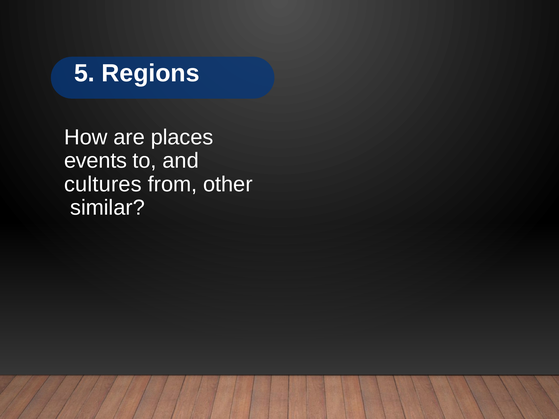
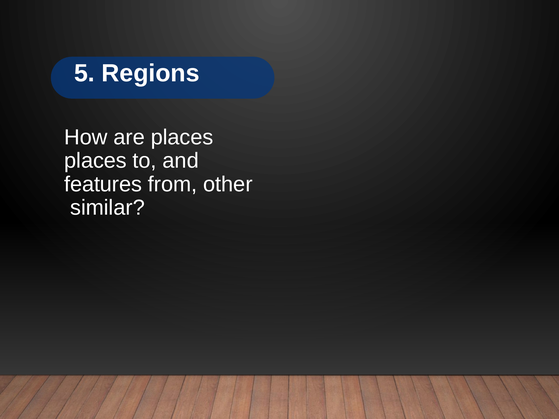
events at (96, 161): events -> places
cultures: cultures -> features
